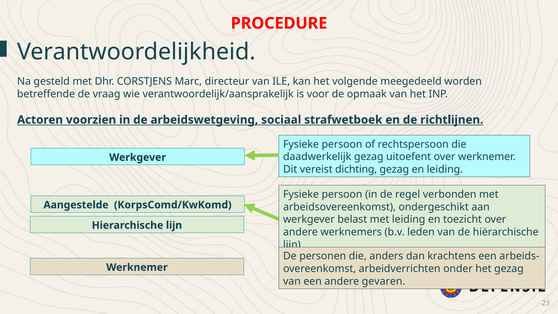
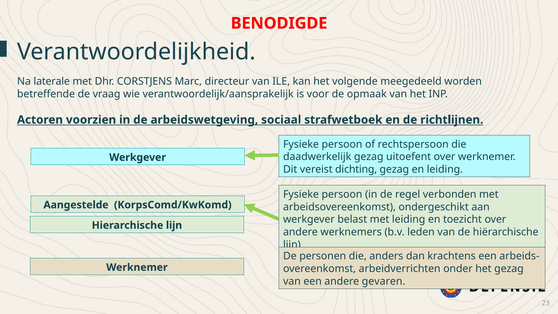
PROCEDURE: PROCEDURE -> BENODIGDE
gesteld: gesteld -> laterale
